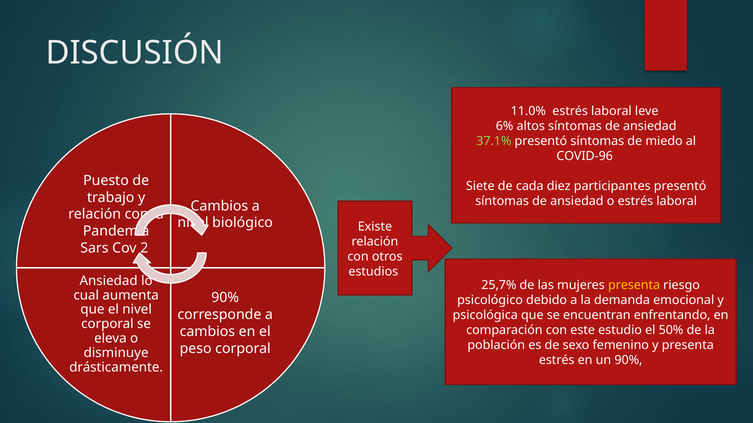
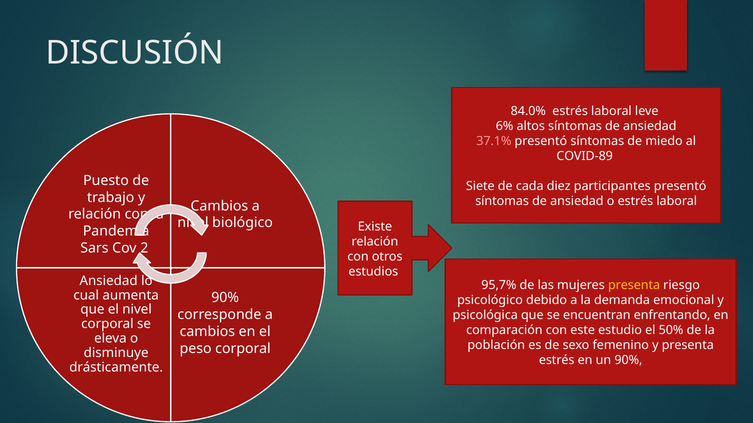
11.0%: 11.0% -> 84.0%
37.1% colour: light green -> pink
COVID-96: COVID-96 -> COVID-89
25,7%: 25,7% -> 95,7%
